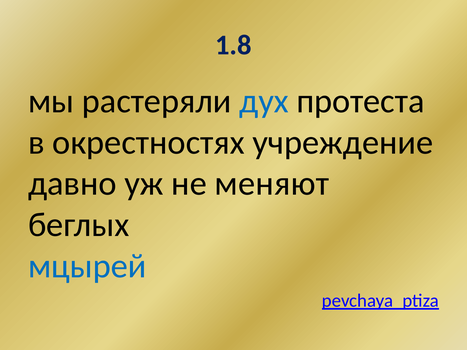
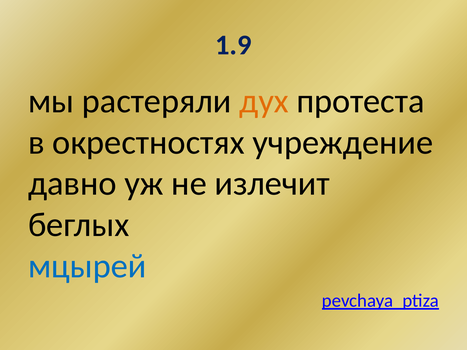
1.8: 1.8 -> 1.9
дух colour: blue -> orange
меняют: меняют -> излечит
